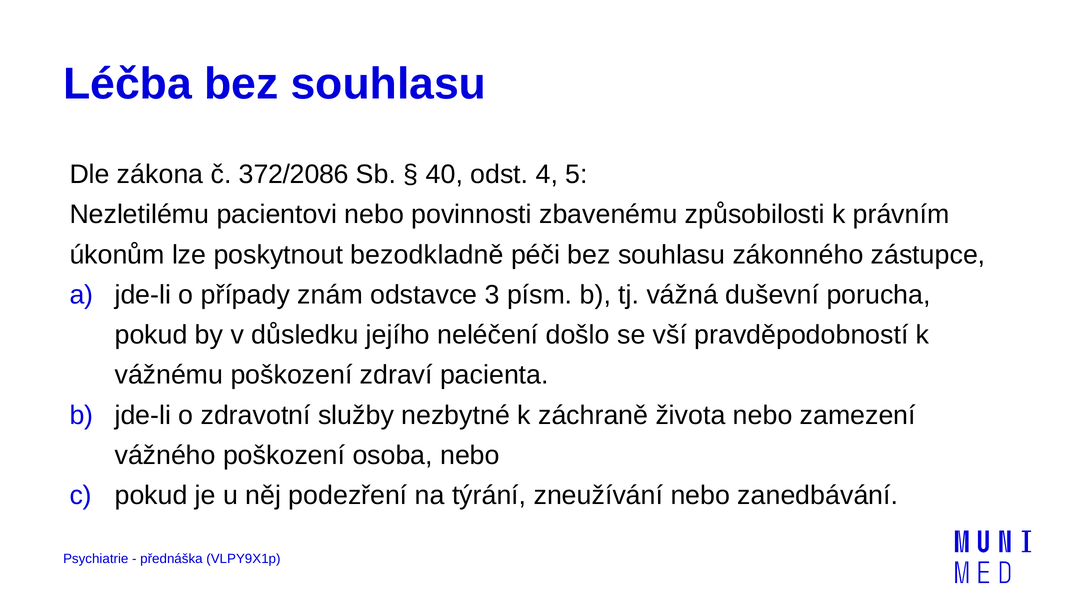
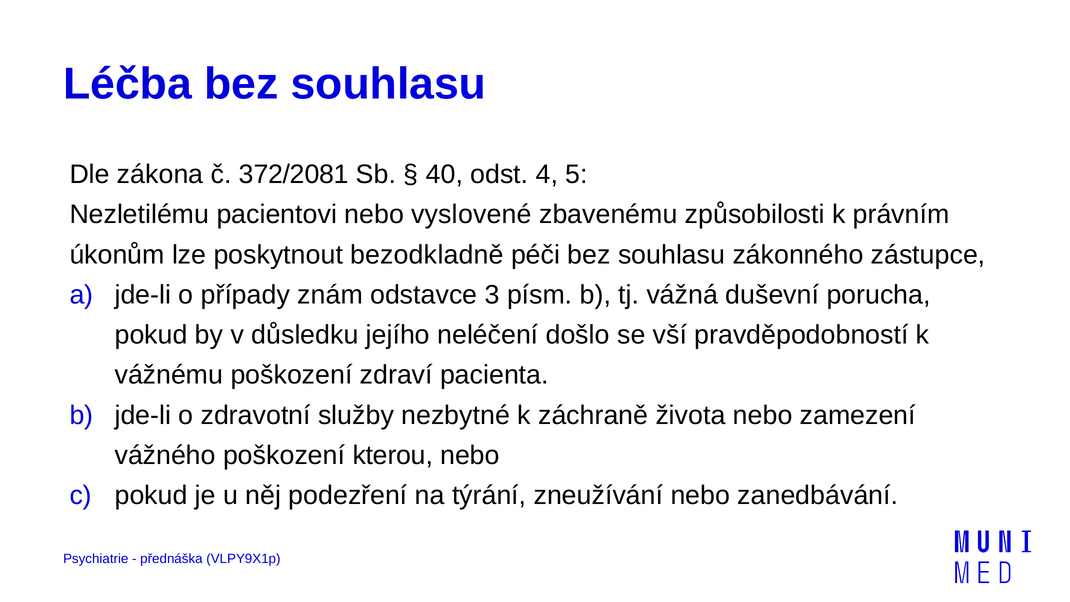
372/2086: 372/2086 -> 372/2081
povinnosti: povinnosti -> vyslovené
osoba: osoba -> kterou
